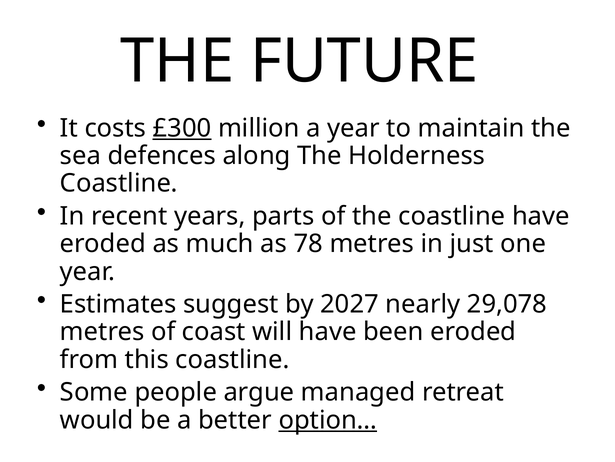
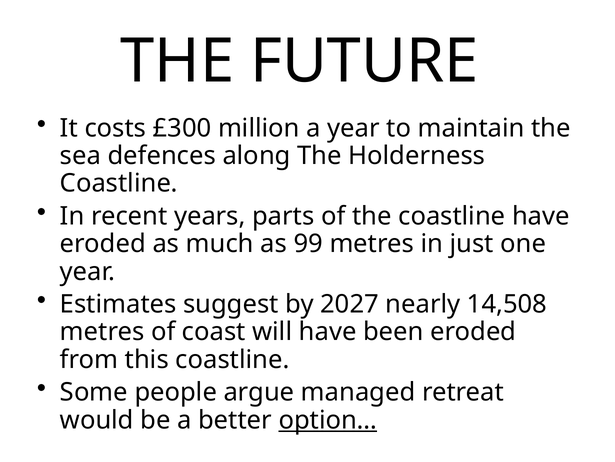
£300 underline: present -> none
78: 78 -> 99
29,078: 29,078 -> 14,508
